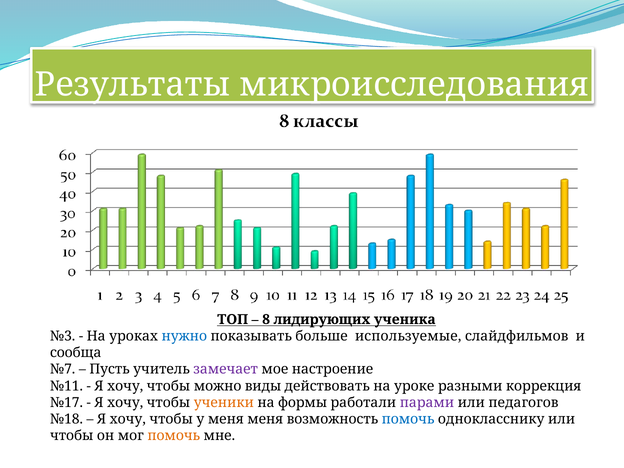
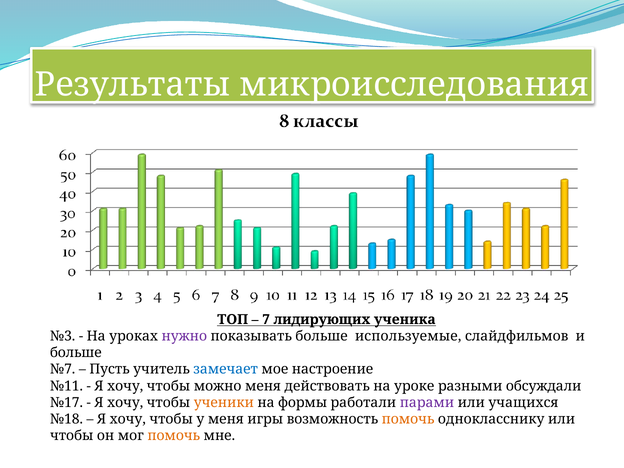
8: 8 -> 7
нужно colour: blue -> purple
сообща at (76, 353): сообща -> больше
замечает colour: purple -> blue
можно виды: виды -> меня
коррекция: коррекция -> обсуждали
педагогов: педагогов -> учащихся
меня меня: меня -> игры
помочь at (408, 419) colour: blue -> orange
